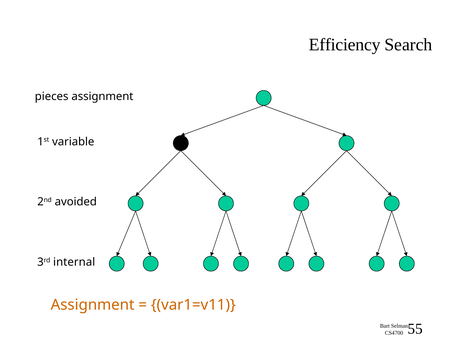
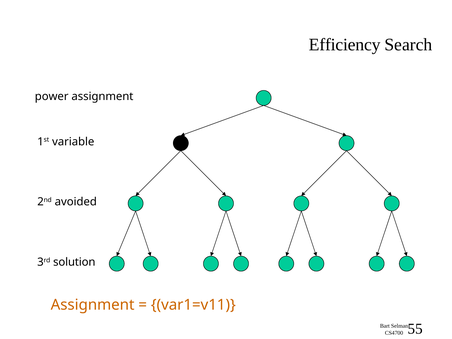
pieces: pieces -> power
internal: internal -> solution
